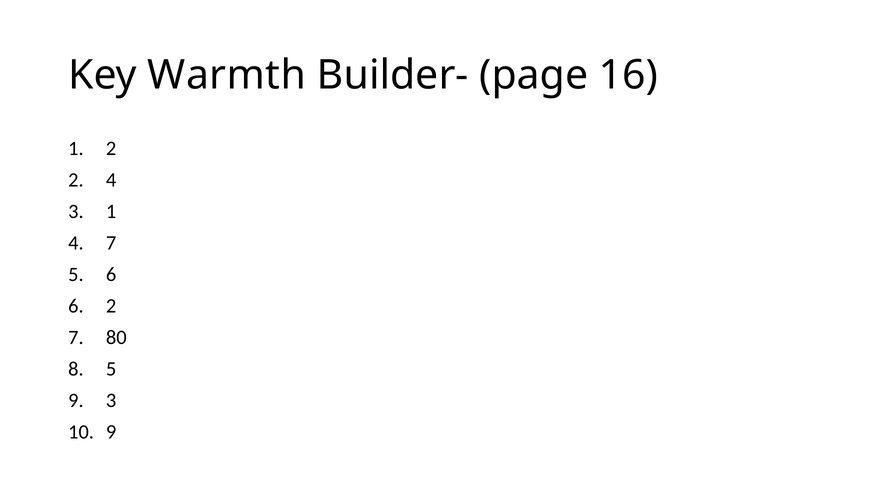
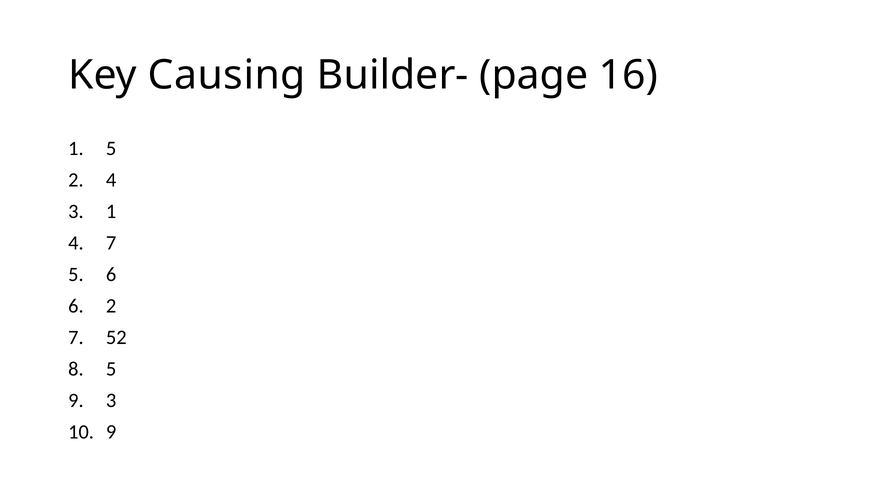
Warmth: Warmth -> Causing
1 2: 2 -> 5
80: 80 -> 52
